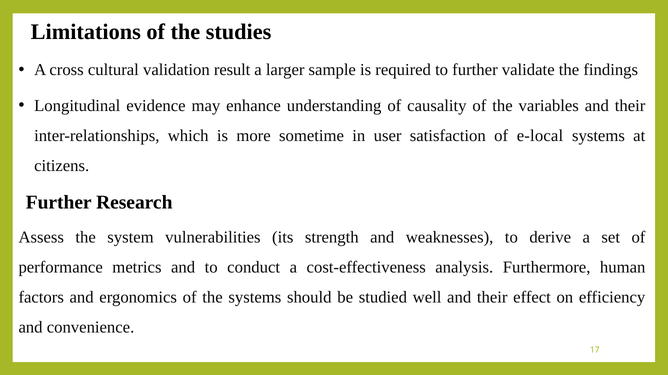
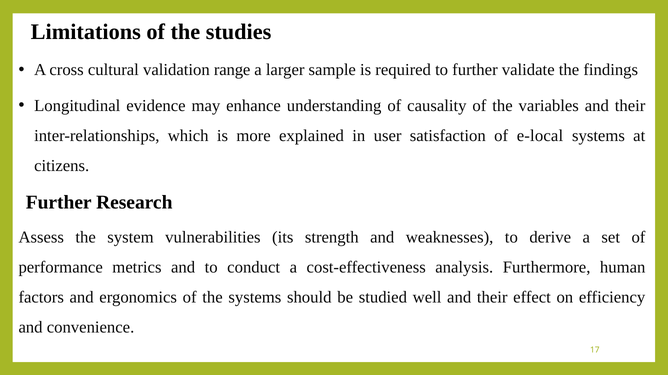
result: result -> range
sometime: sometime -> explained
